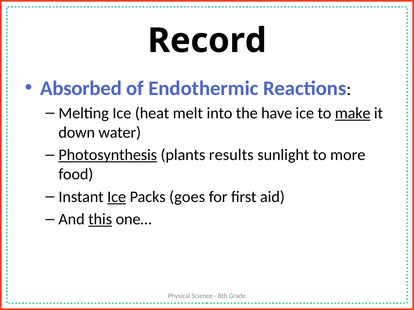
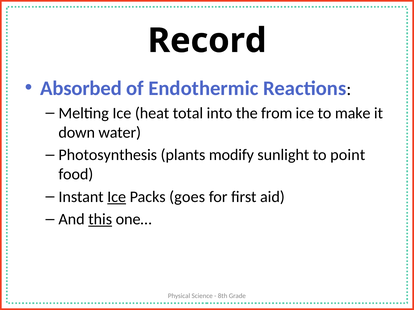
melt: melt -> total
have: have -> from
make underline: present -> none
Photosynthesis underline: present -> none
results: results -> modify
more: more -> point
